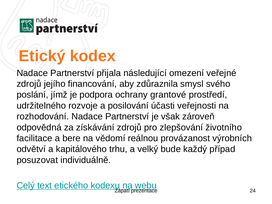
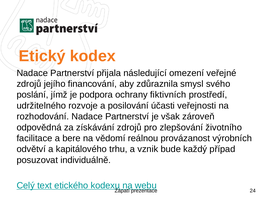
grantové: grantové -> fiktivních
velký: velký -> vznik
